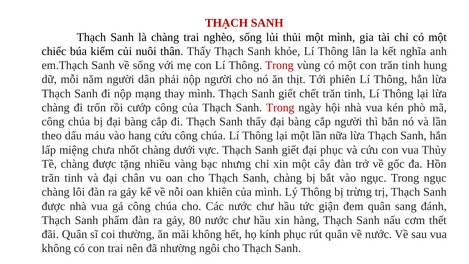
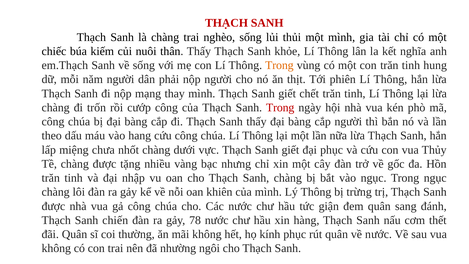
Trong at (279, 65) colour: red -> orange
chân: chân -> nhập
phẩm: phẩm -> chiến
80: 80 -> 78
